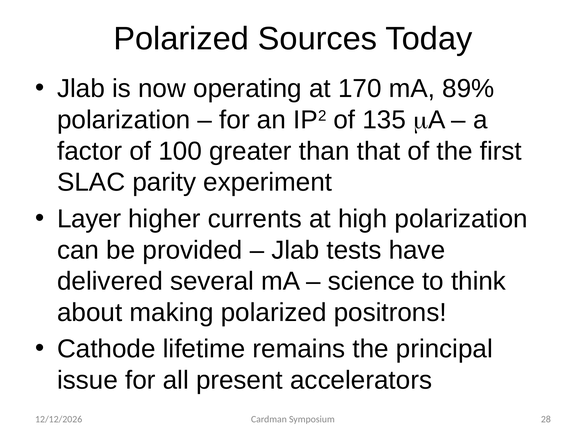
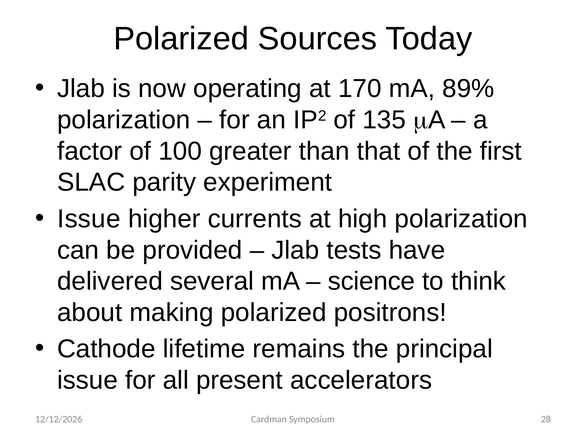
Layer at (89, 219): Layer -> Issue
